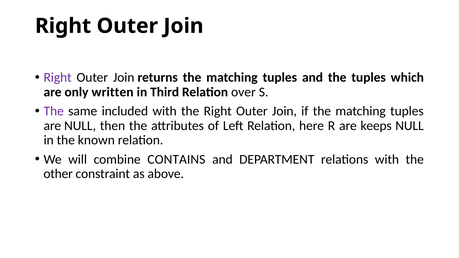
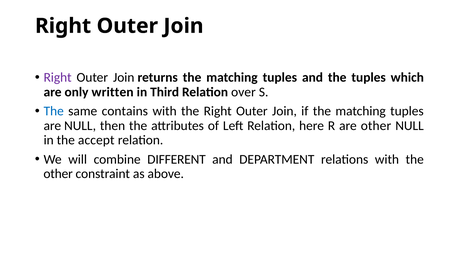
The at (54, 111) colour: purple -> blue
included: included -> contains
are keeps: keeps -> other
known: known -> accept
CONTAINS: CONTAINS -> DIFFERENT
